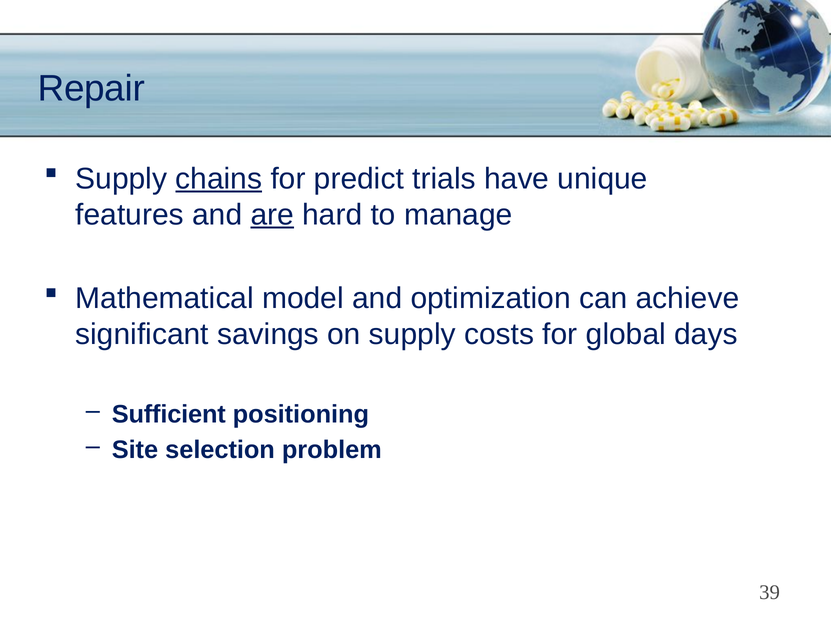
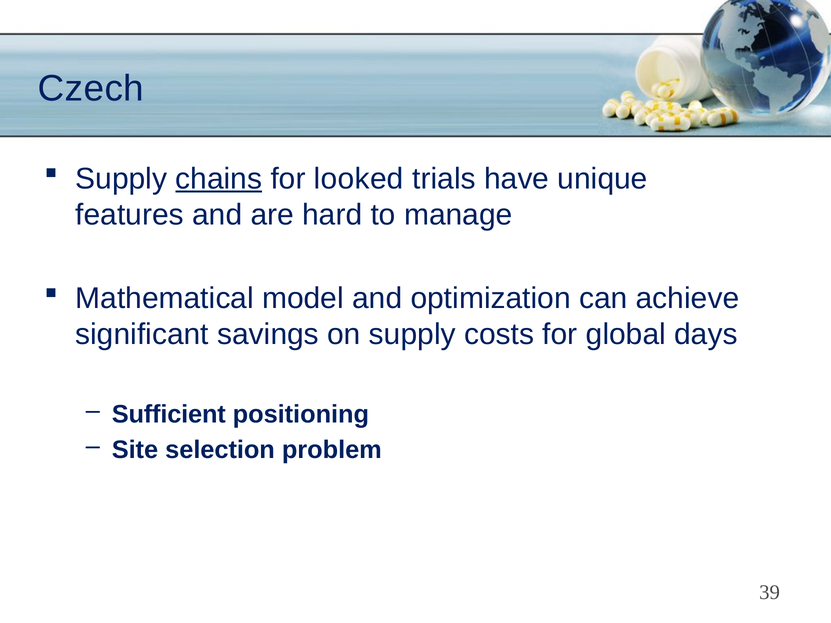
Repair: Repair -> Czech
predict: predict -> looked
are underline: present -> none
